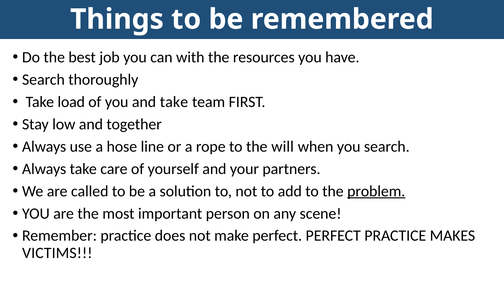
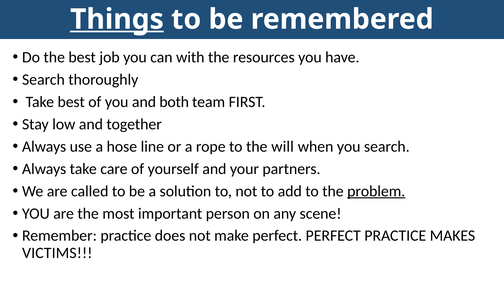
Things underline: none -> present
Take load: load -> best
and take: take -> both
